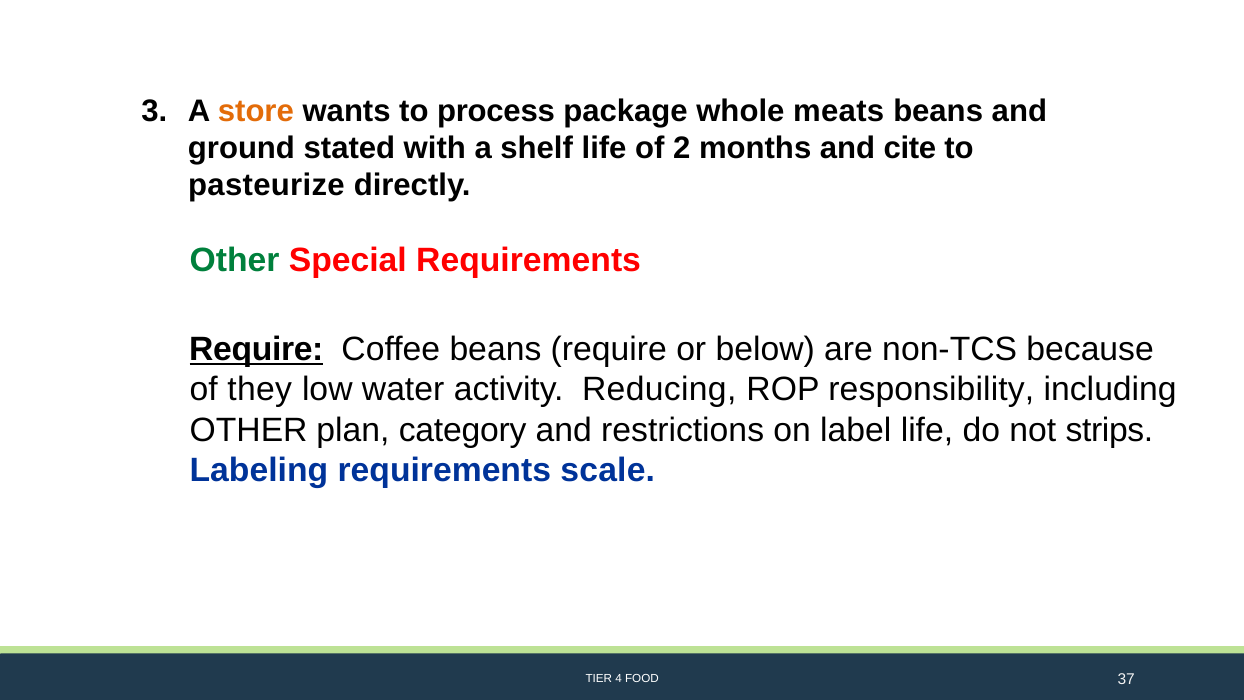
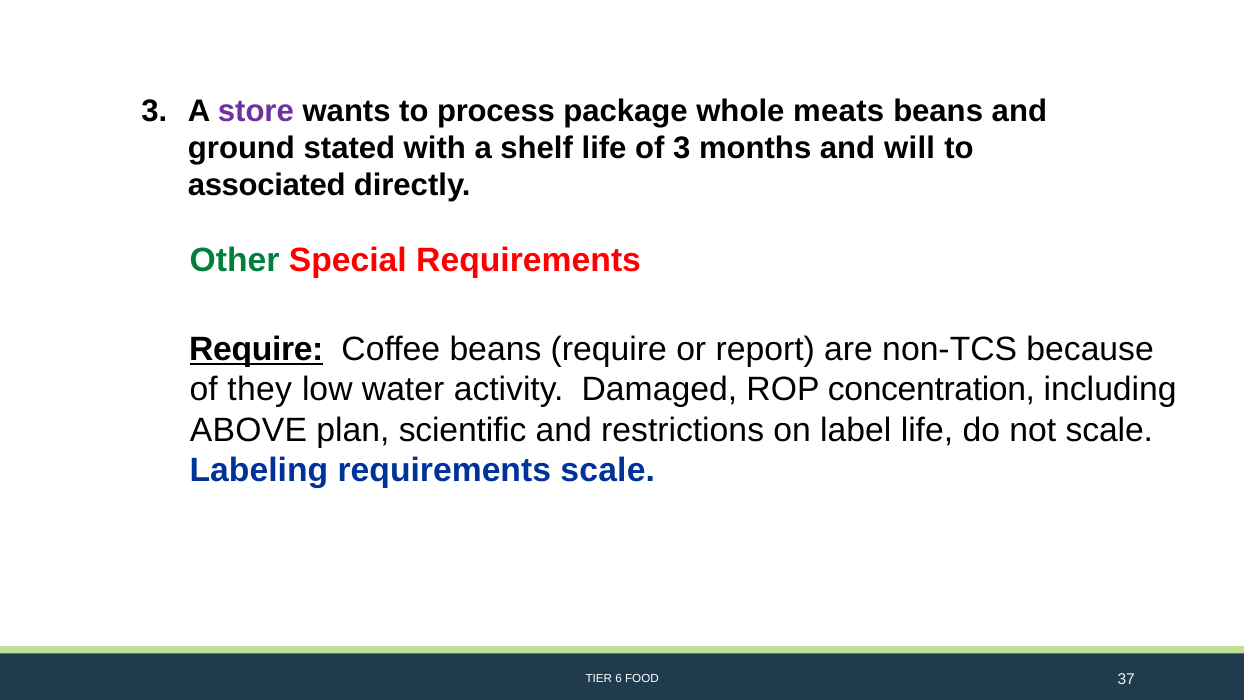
store colour: orange -> purple
of 2: 2 -> 3
cite: cite -> will
pasteurize: pasteurize -> associated
below: below -> report
Reducing: Reducing -> Damaged
responsibility: responsibility -> concentration
OTHER at (249, 430): OTHER -> ABOVE
category: category -> scientific
not strips: strips -> scale
4: 4 -> 6
